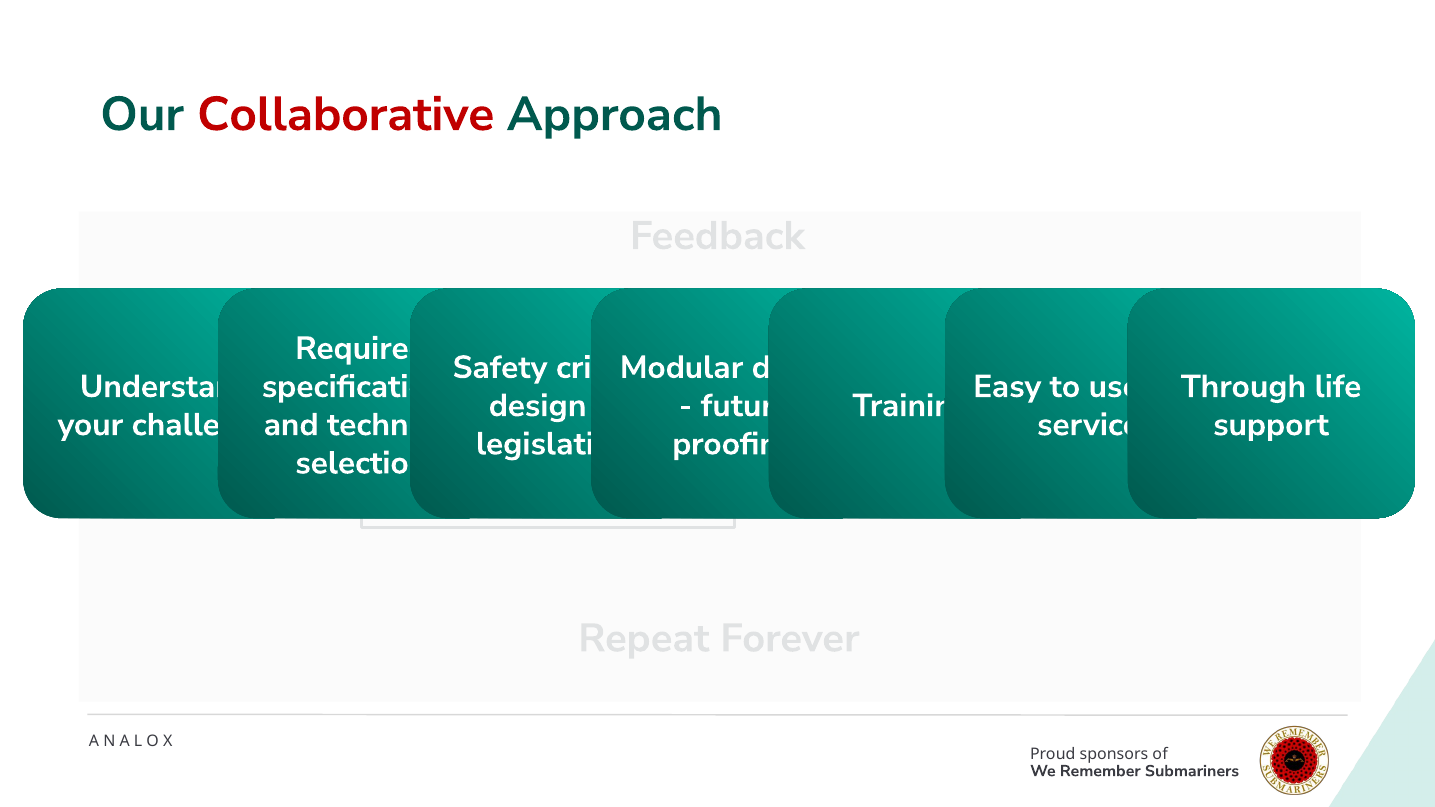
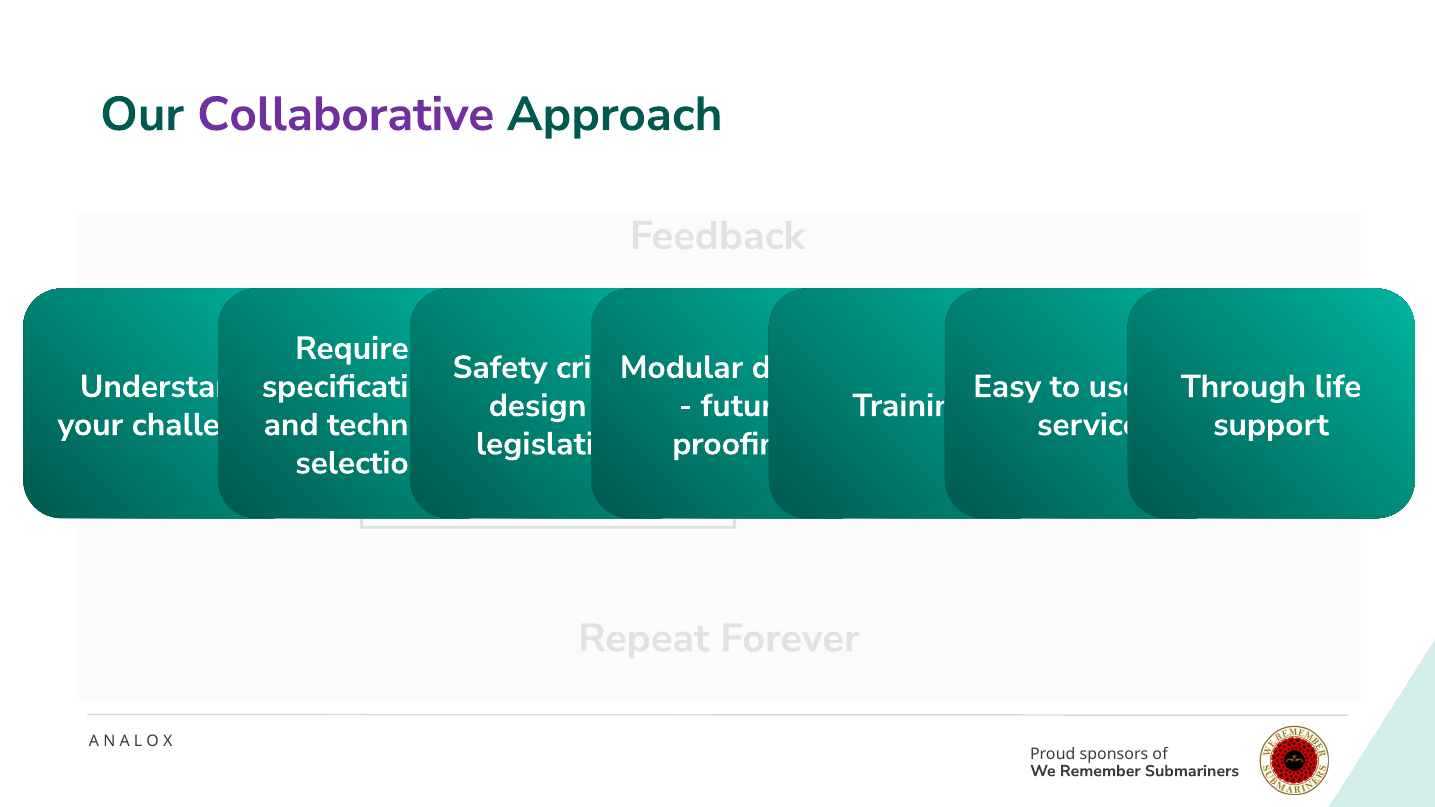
Collaborative colour: red -> purple
